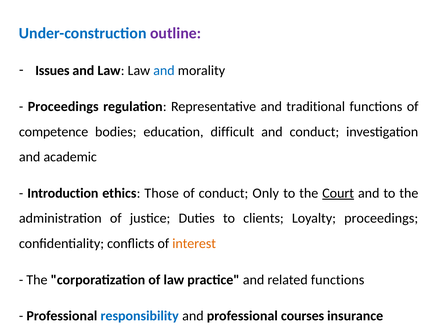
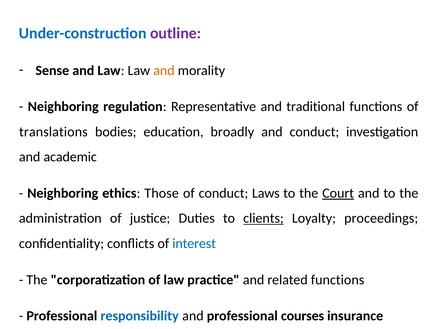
Issues: Issues -> Sense
and at (164, 70) colour: blue -> orange
Proceedings at (63, 106): Proceedings -> Neighboring
competence: competence -> translations
difficult: difficult -> broadly
Introduction at (63, 193): Introduction -> Neighboring
Only: Only -> Laws
clients underline: none -> present
interest colour: orange -> blue
